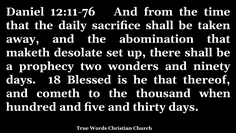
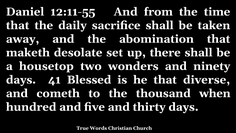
12:11-76: 12:11-76 -> 12:11-55
prophecy: prophecy -> housetop
18: 18 -> 41
thereof: thereof -> diverse
